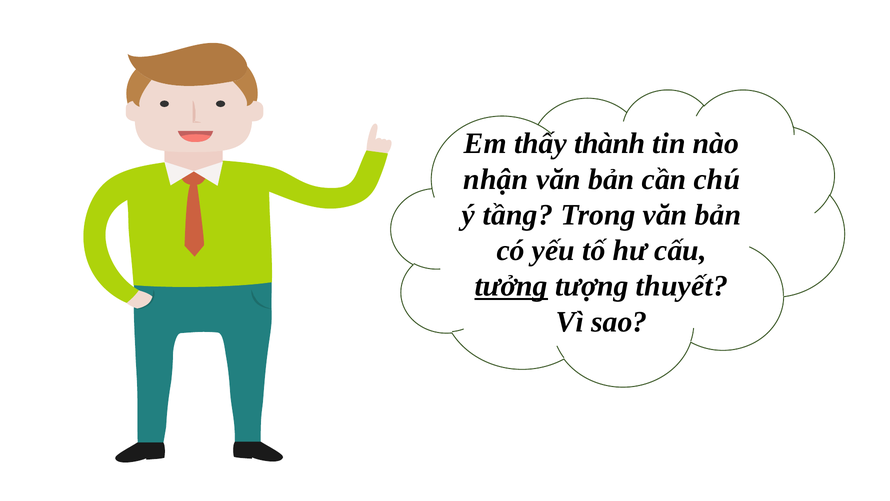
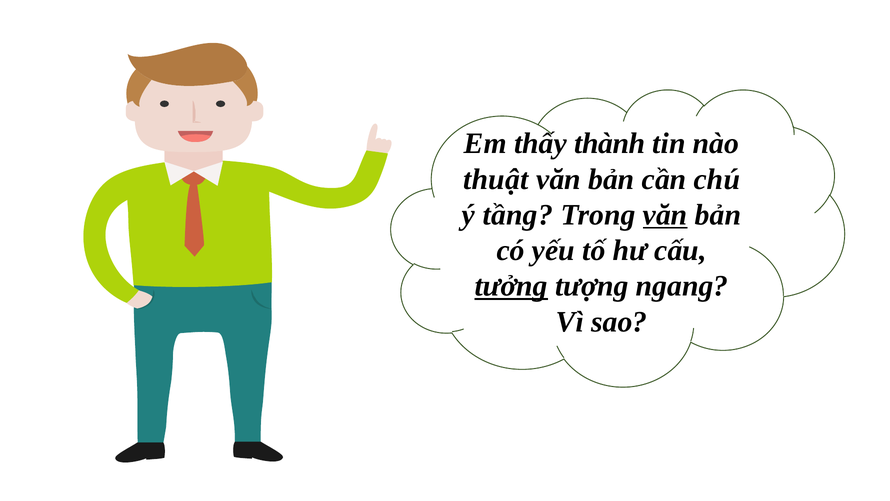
nhận: nhận -> thuật
văn at (665, 215) underline: none -> present
thuyết: thuyết -> ngang
